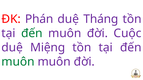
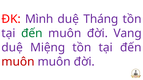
Phán: Phán -> Mình
Cuộc: Cuộc -> Vang
muôn at (18, 62) colour: green -> red
